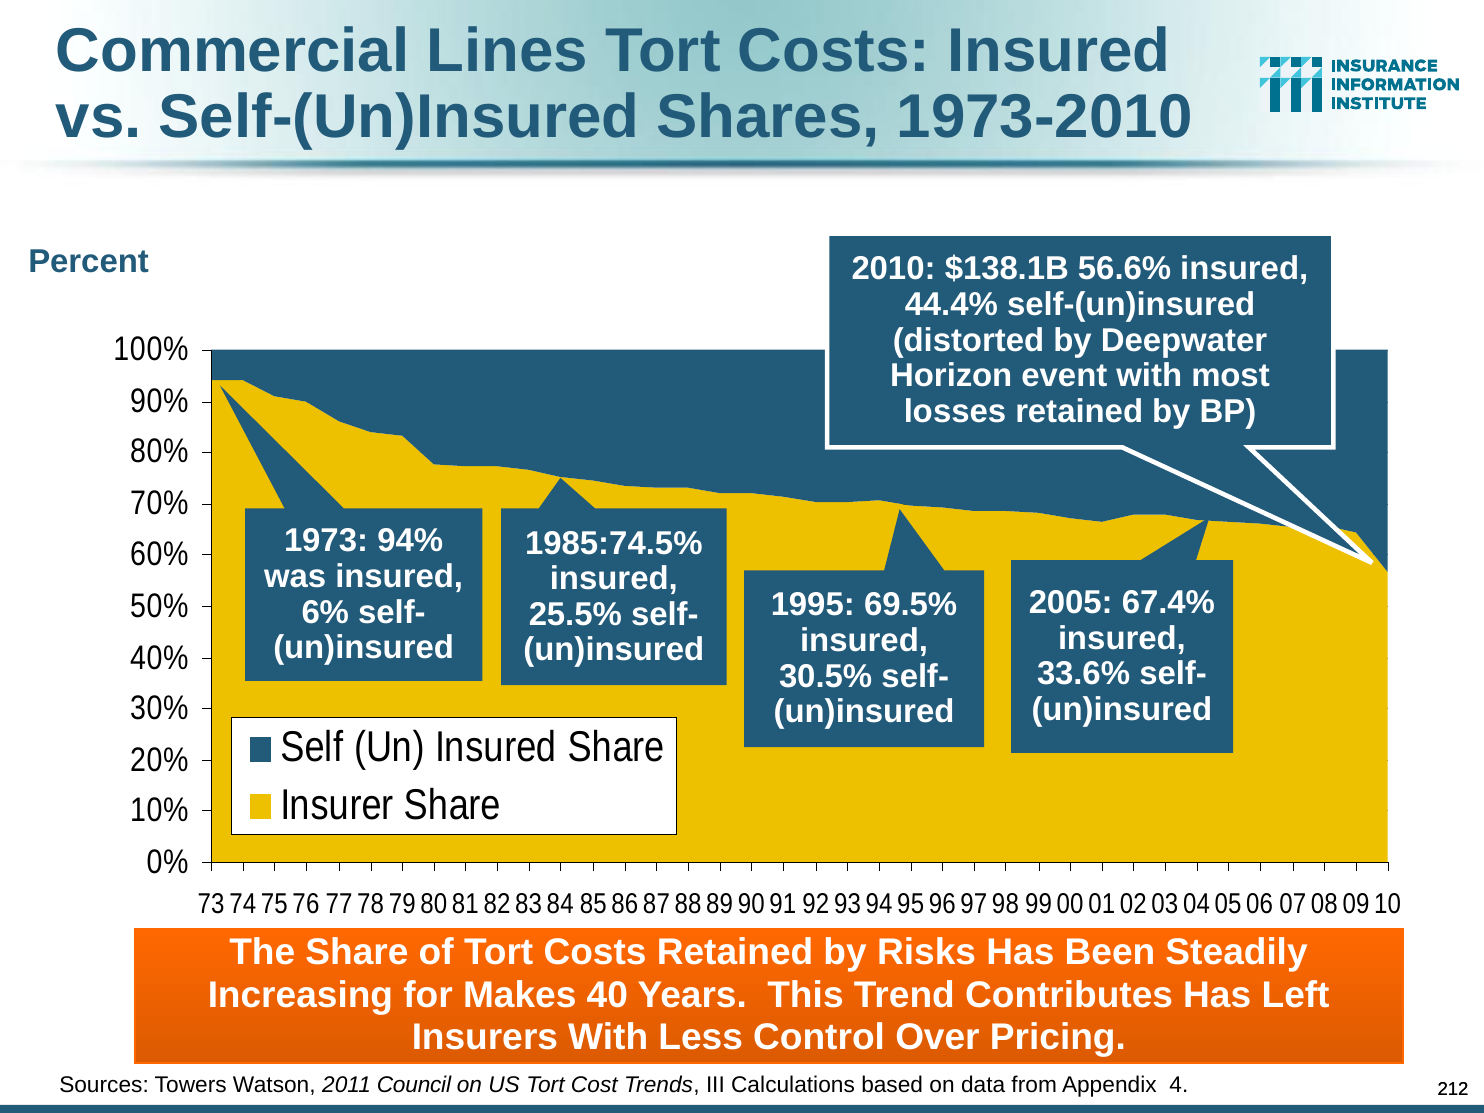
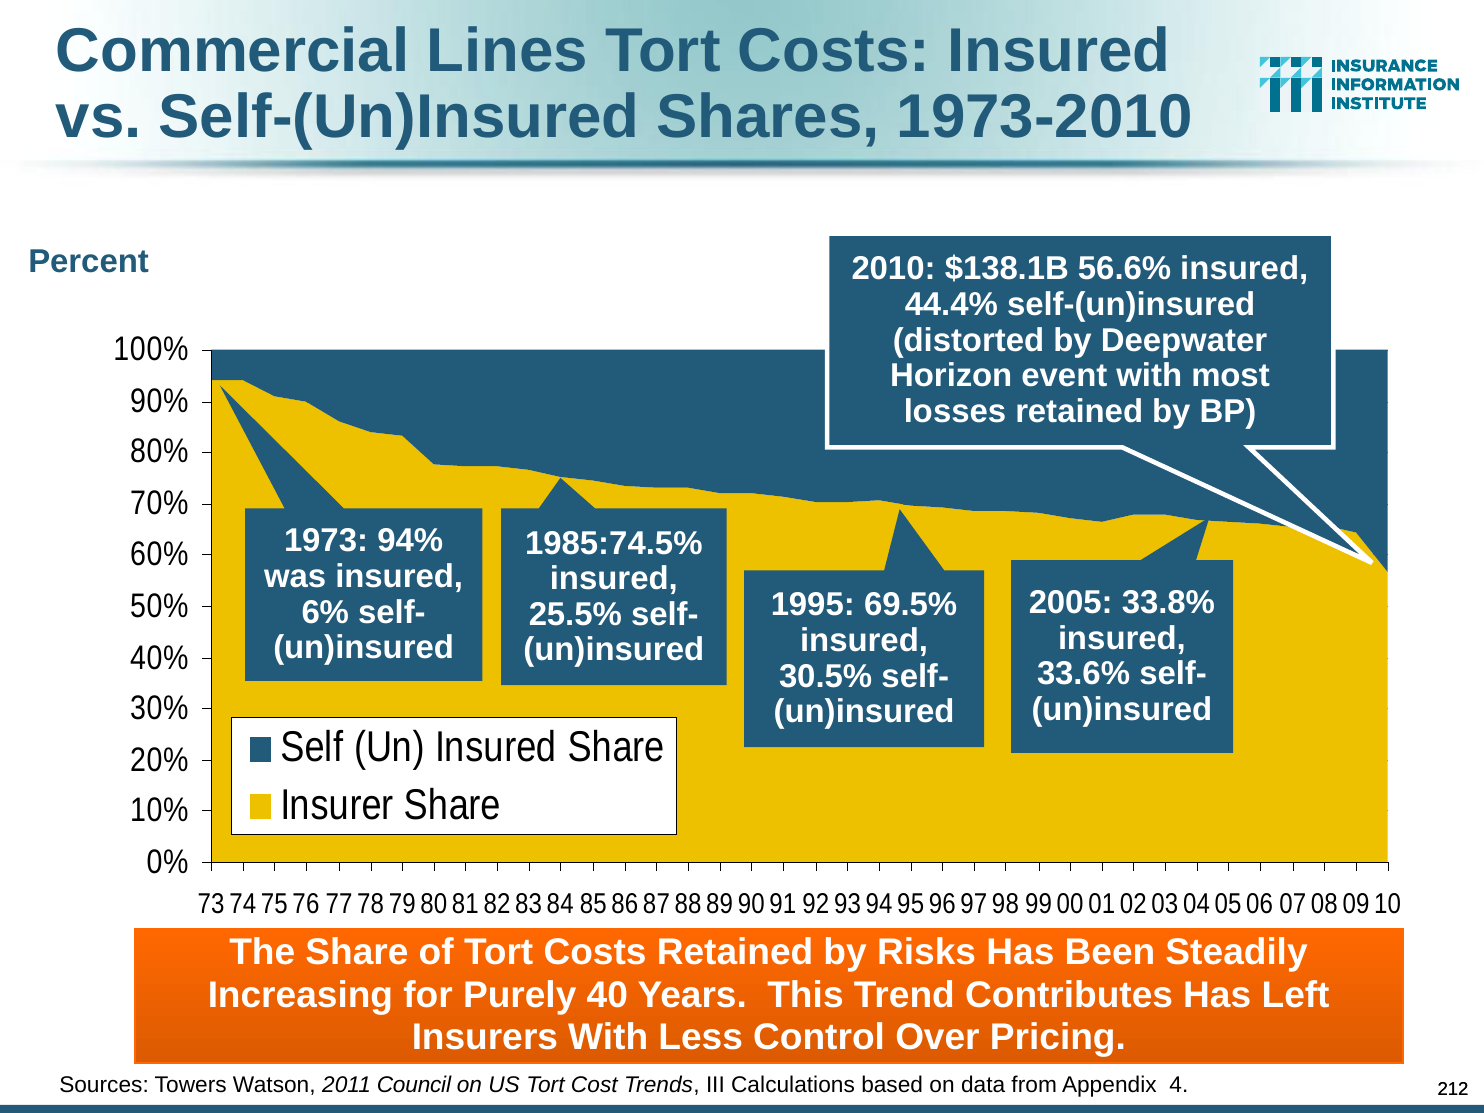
67.4%: 67.4% -> 33.8%
Makes: Makes -> Purely
